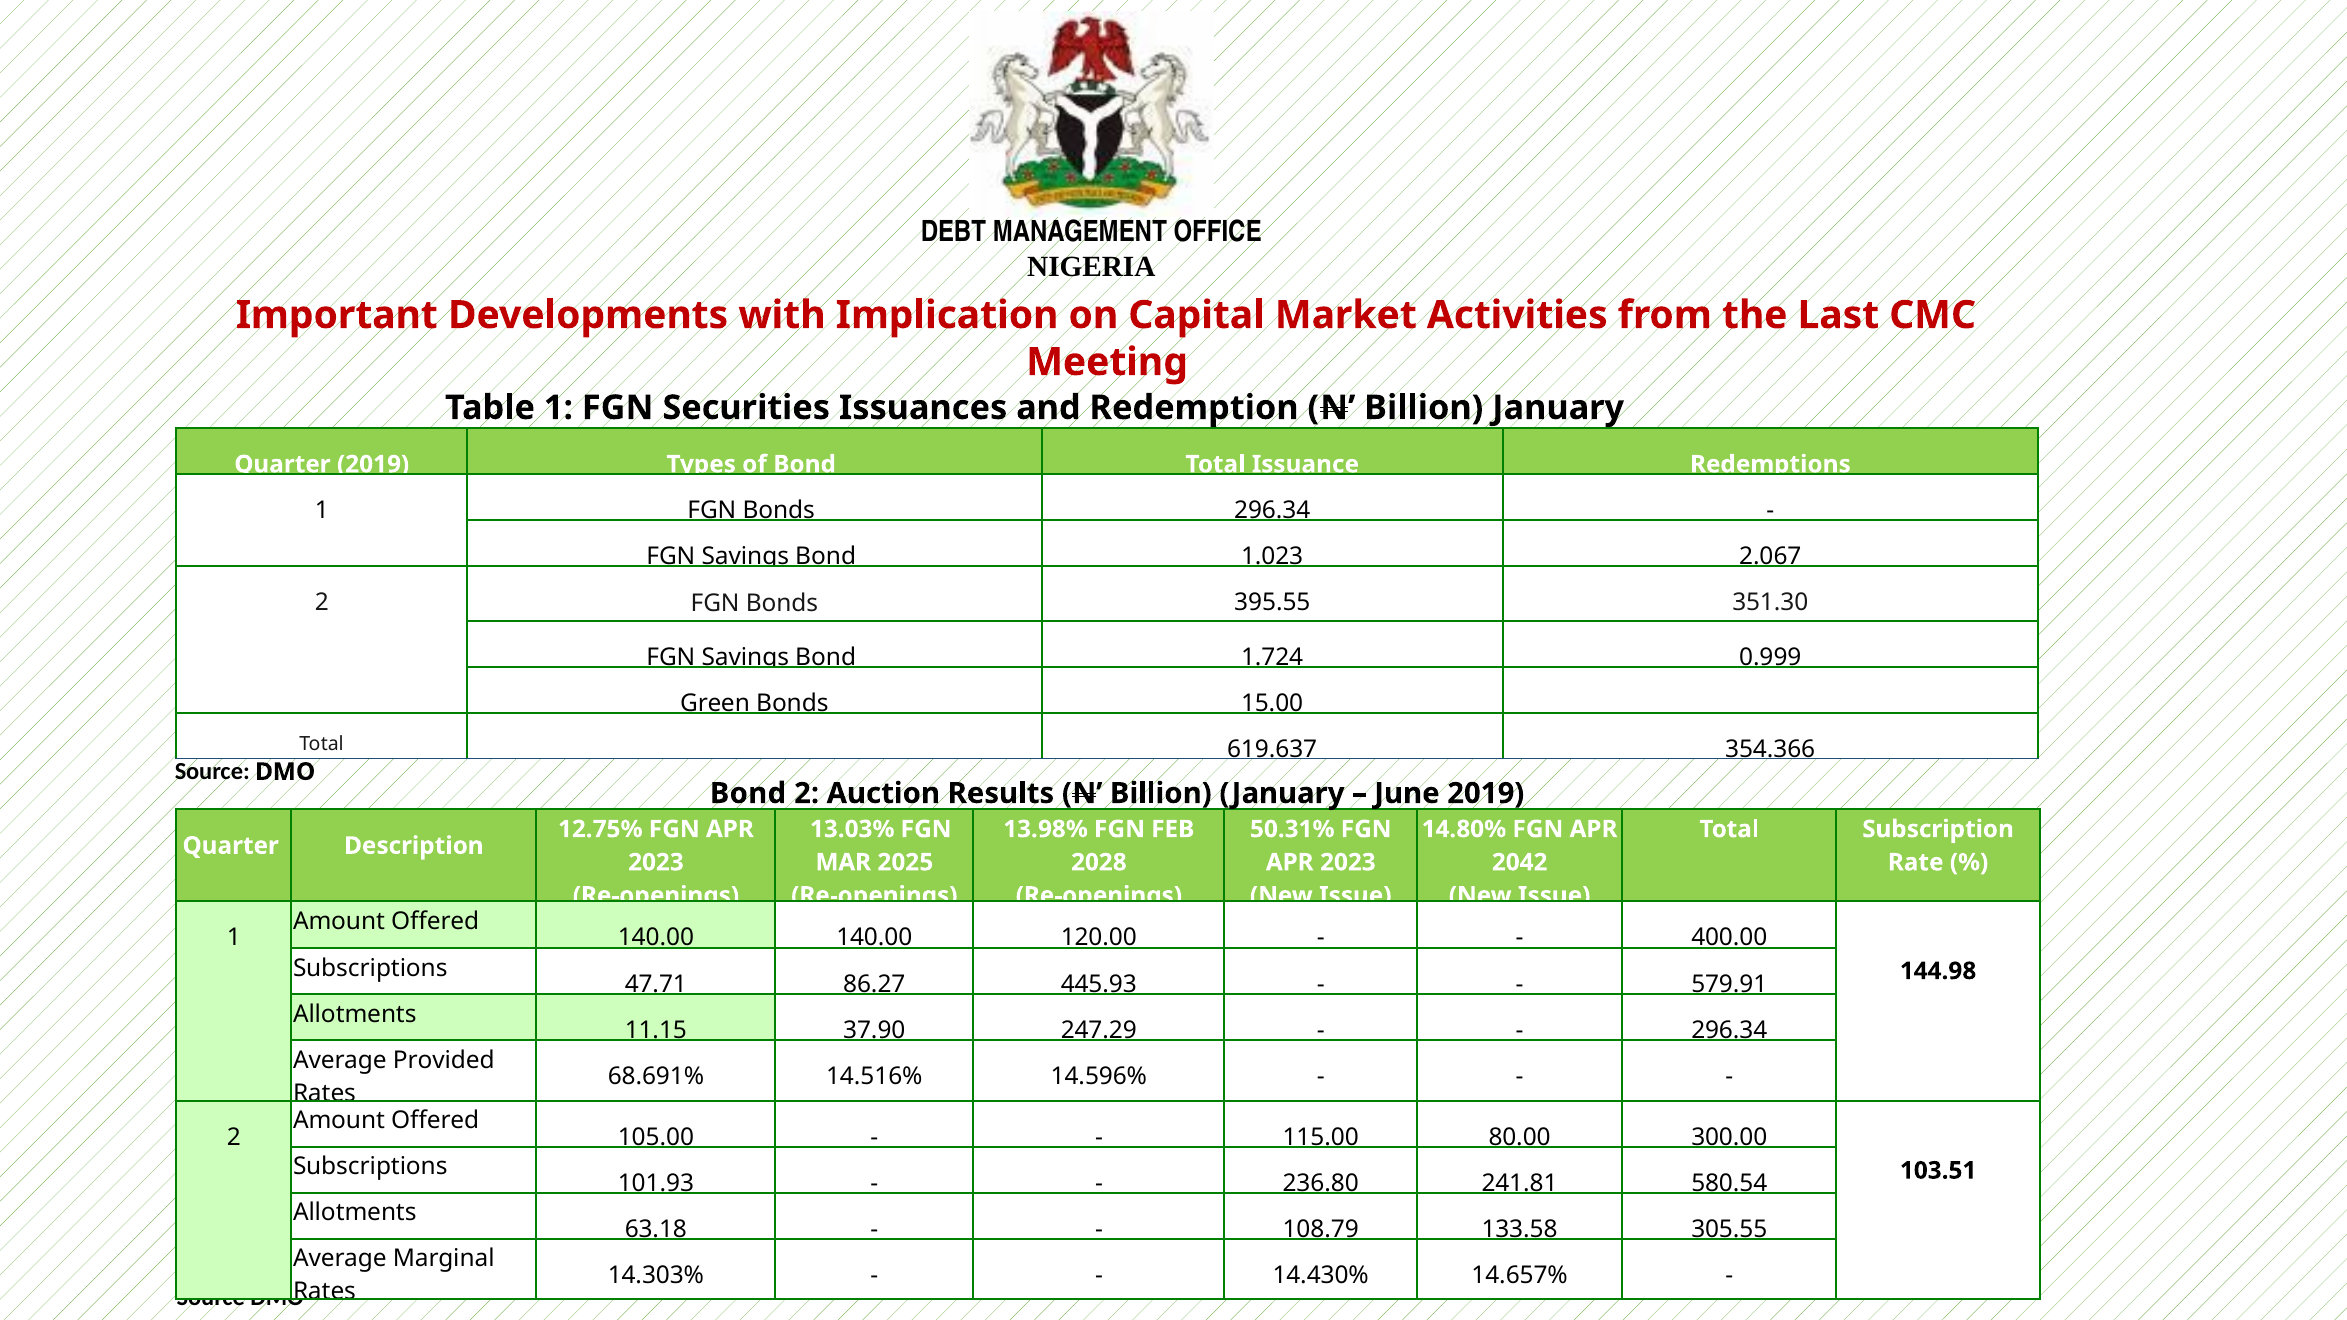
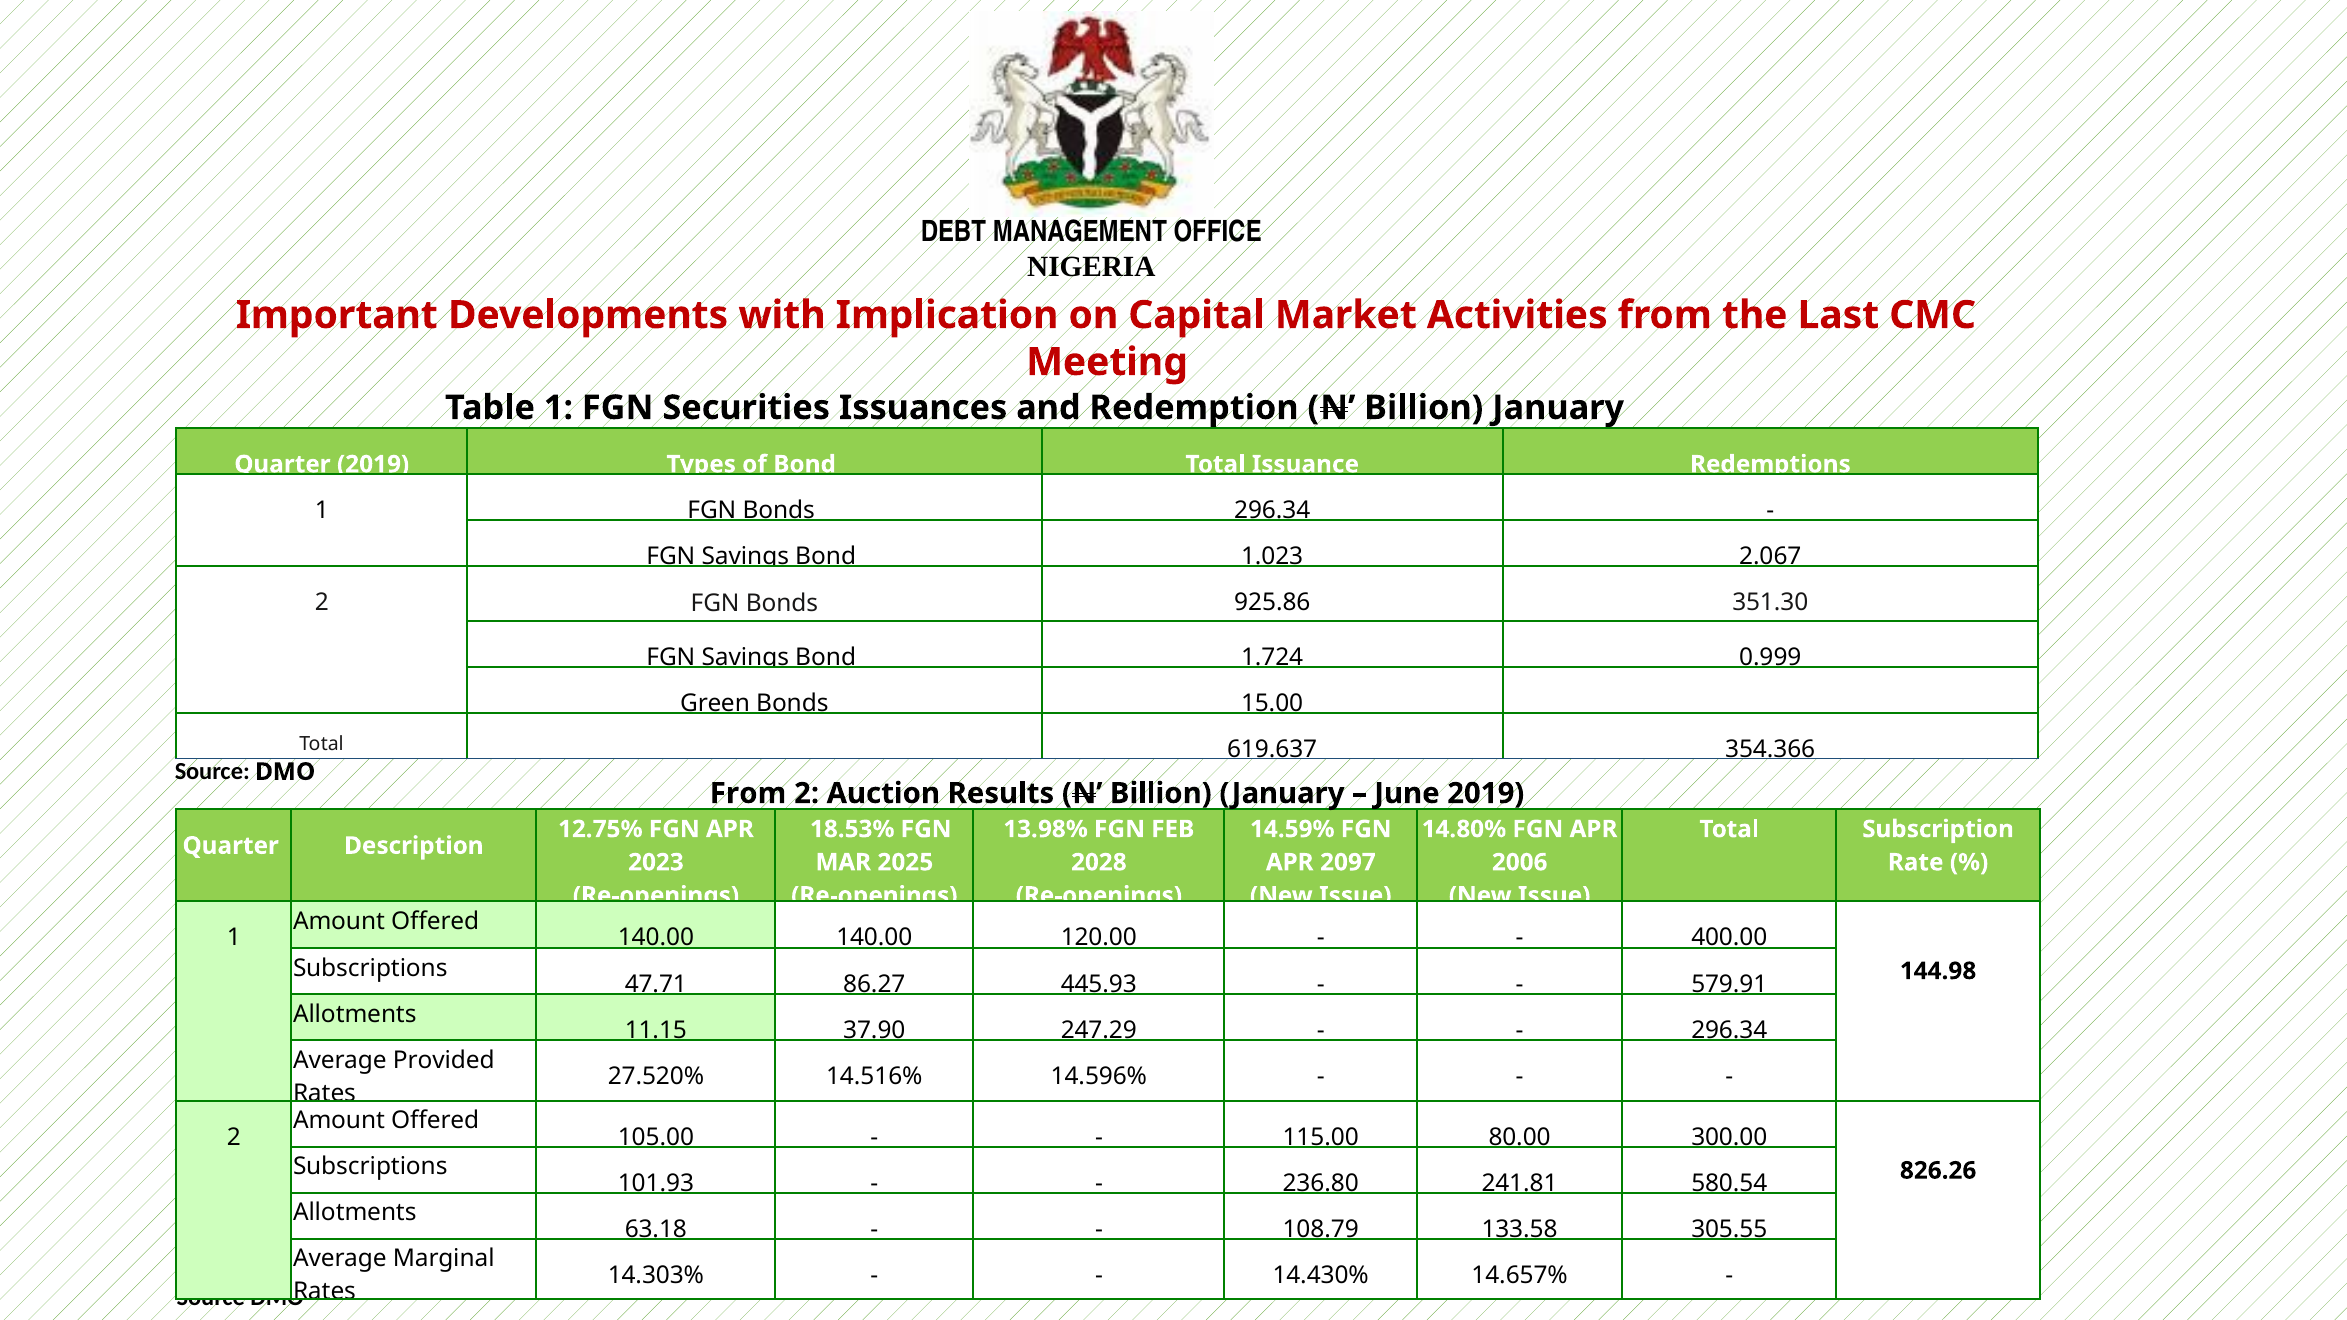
395.55: 395.55 -> 925.86
Bond at (748, 793): Bond -> From
13.03%: 13.03% -> 18.53%
50.31%: 50.31% -> 14.59%
2023 at (1348, 862): 2023 -> 2097
2042: 2042 -> 2006
68.691%: 68.691% -> 27.520%
103.51: 103.51 -> 826.26
